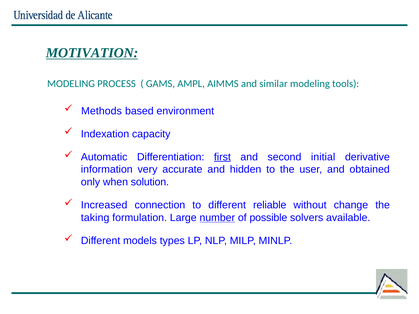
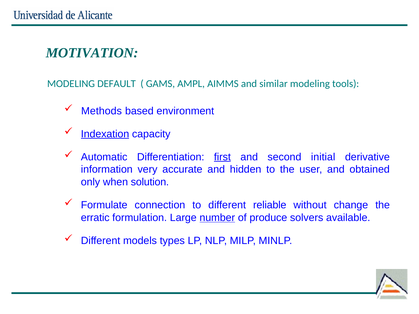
MOTIVATION underline: present -> none
PROCESS: PROCESS -> DEFAULT
Indexation underline: none -> present
Increased: Increased -> Formulate
taking: taking -> erratic
possible: possible -> produce
